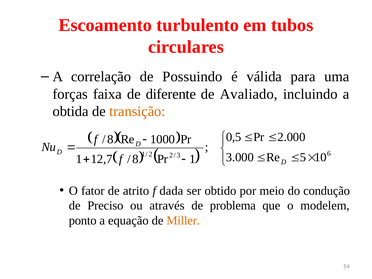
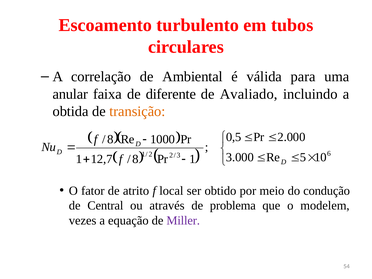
Possuindo: Possuindo -> Ambiental
forças: forças -> anular
dada: dada -> local
Preciso: Preciso -> Central
ponto: ponto -> vezes
Miller colour: orange -> purple
